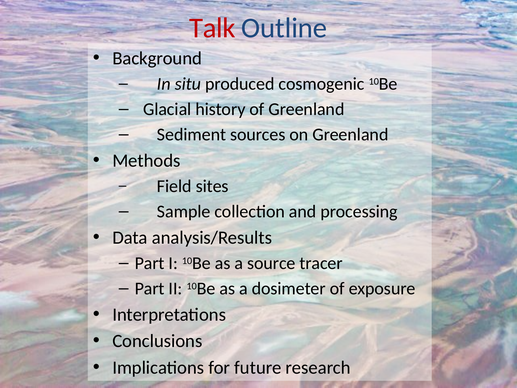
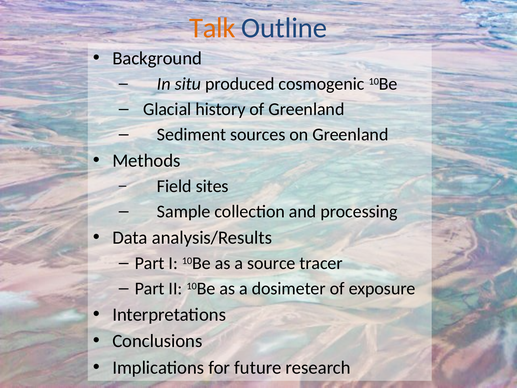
Talk colour: red -> orange
